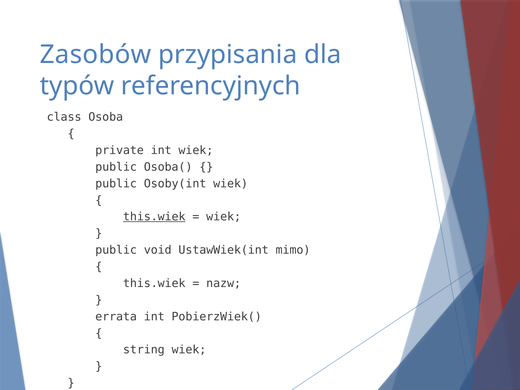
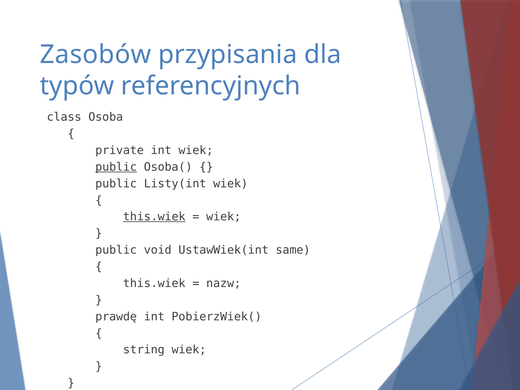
public at (116, 167) underline: none -> present
Osoby(int: Osoby(int -> Listy(int
mimo: mimo -> same
errata: errata -> prawdę
